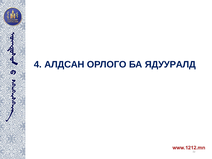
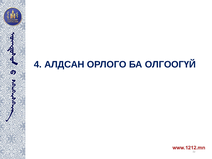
ЯДУУРАЛД: ЯДУУРАЛД -> ОЛГООГҮЙ
